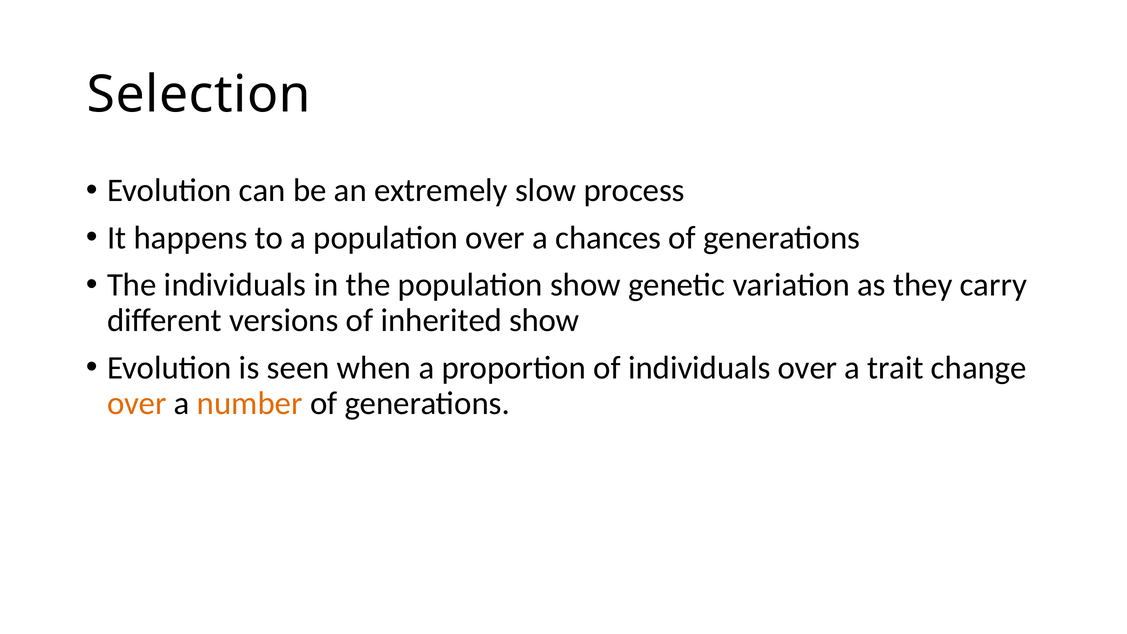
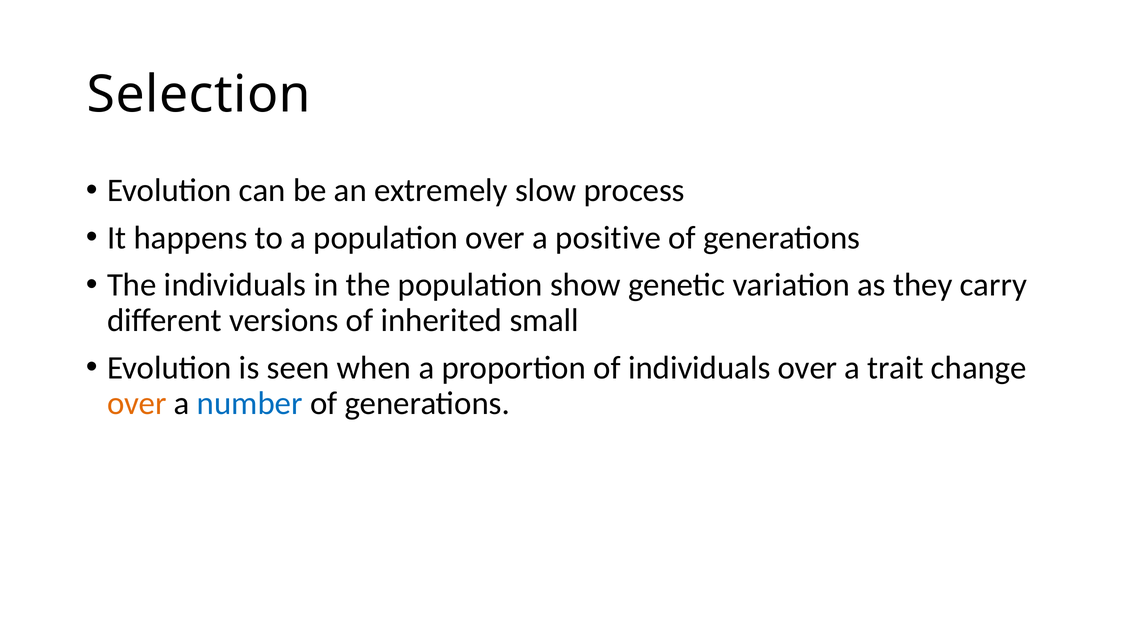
chances: chances -> positive
inherited show: show -> small
number colour: orange -> blue
